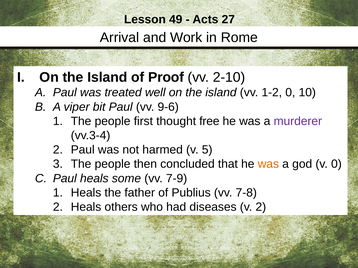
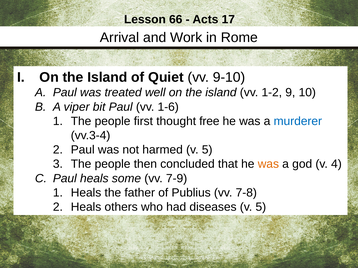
49: 49 -> 66
27: 27 -> 17
Proof: Proof -> Quiet
2-10: 2-10 -> 9-10
1-2 0: 0 -> 9
9-6: 9-6 -> 1-6
murderer colour: purple -> blue
v 0: 0 -> 4
diseases v 2: 2 -> 5
